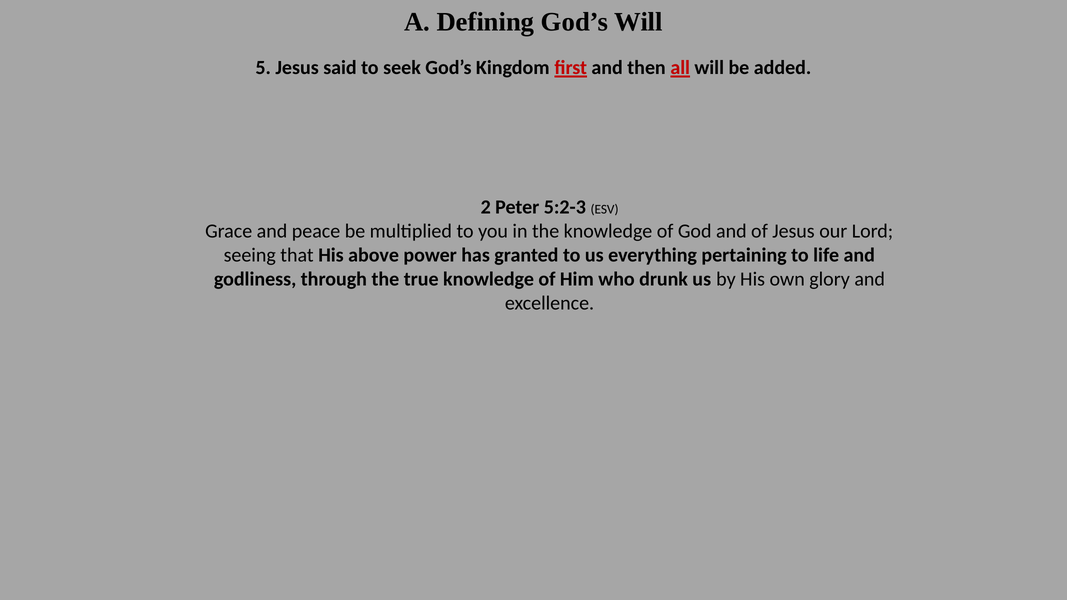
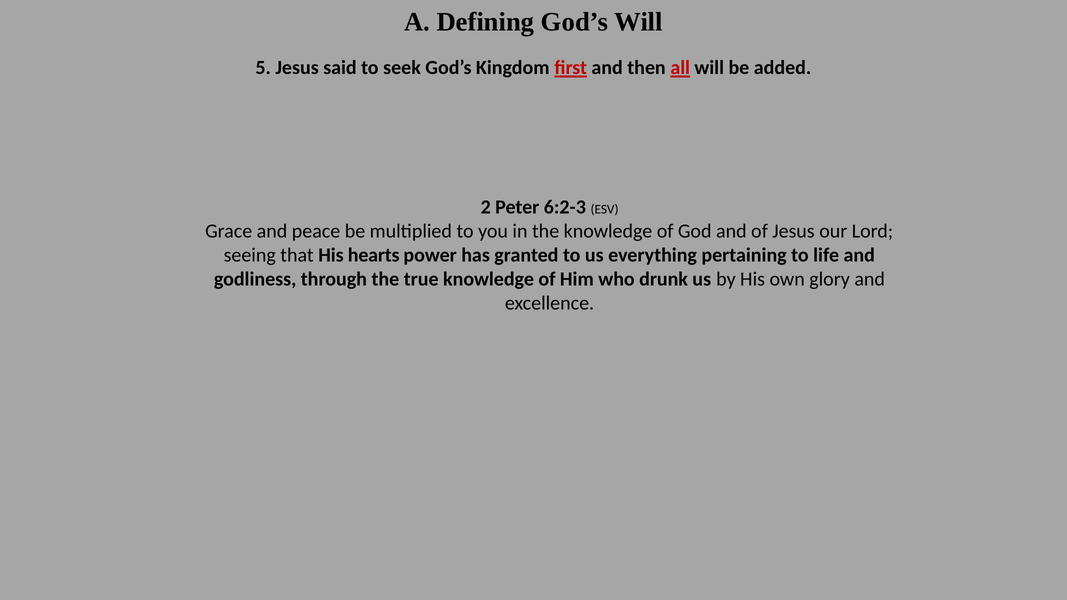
5:2-3: 5:2-3 -> 6:2-3
above: above -> hearts
